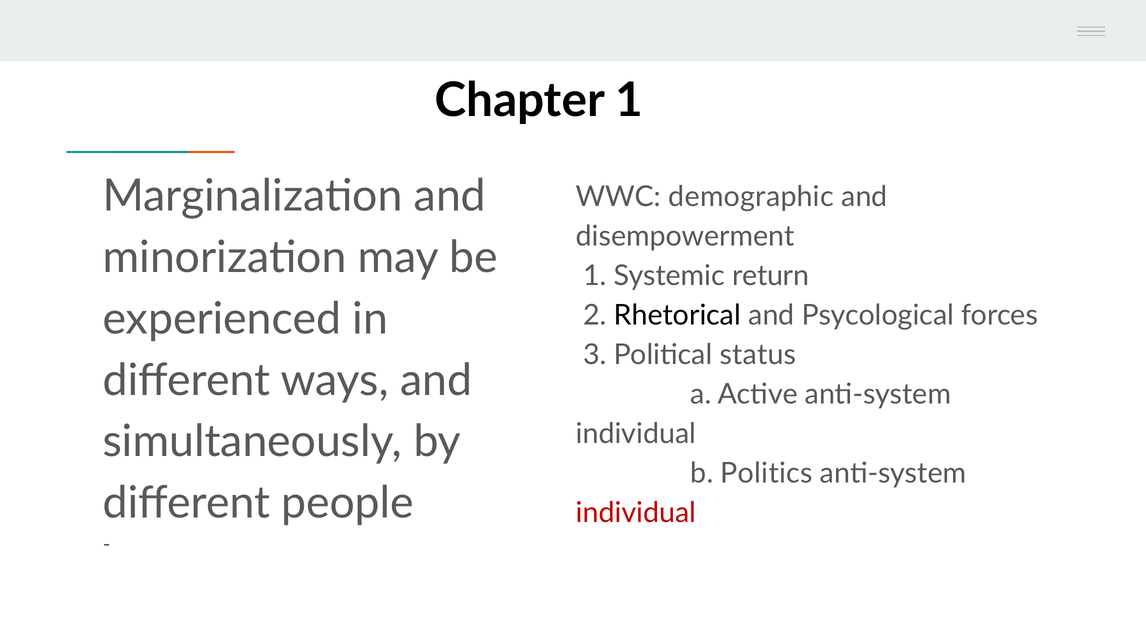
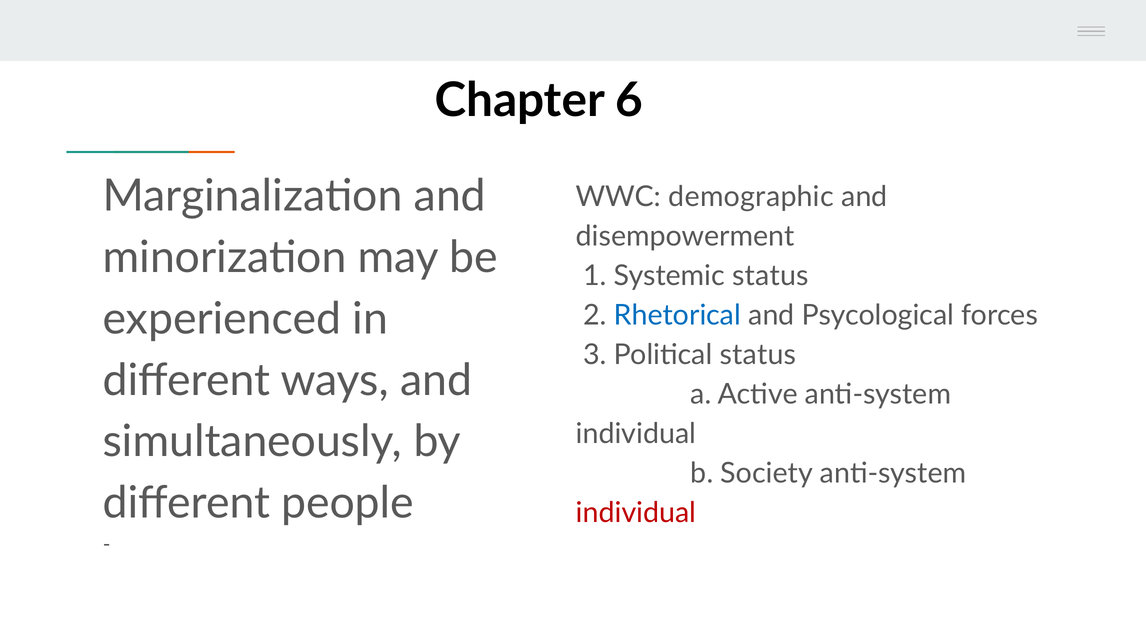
Chapter 1: 1 -> 6
Systemic return: return -> status
Rhetorical colour: black -> blue
Politics: Politics -> Society
